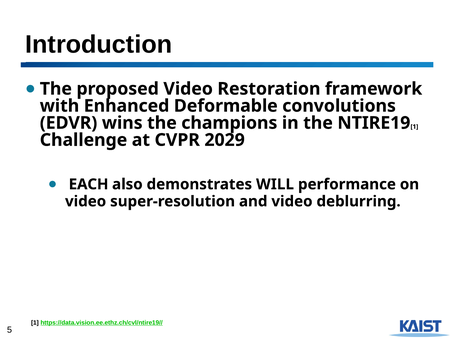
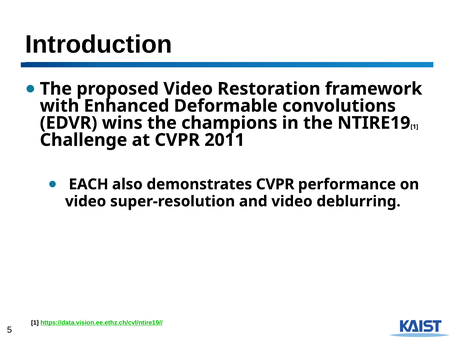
2029: 2029 -> 2011
demonstrates WILL: WILL -> CVPR
